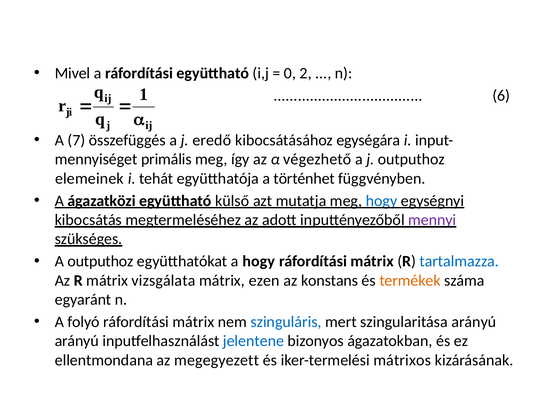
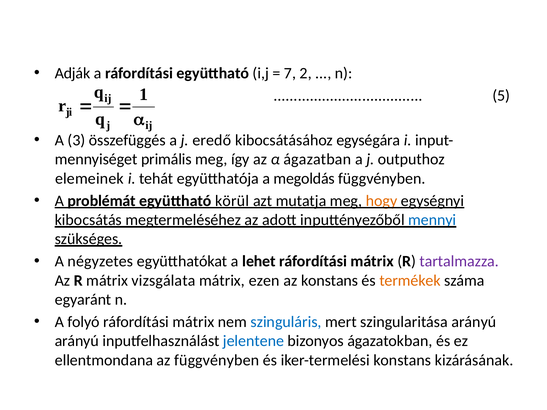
Mivel: Mivel -> Adják
0: 0 -> 7
6: 6 -> 5
7: 7 -> 3
végezhető: végezhető -> ágazatban
történhet: történhet -> megoldás
ágazatközi: ágazatközi -> problémát
külső: külső -> körül
hogy at (382, 201) colour: blue -> orange
mennyi colour: purple -> blue
A outputhoz: outputhoz -> négyzetes
a hogy: hogy -> lehet
tartalmazza colour: blue -> purple
az megegyezett: megegyezett -> függvényben
iker-termelési mátrixos: mátrixos -> konstans
